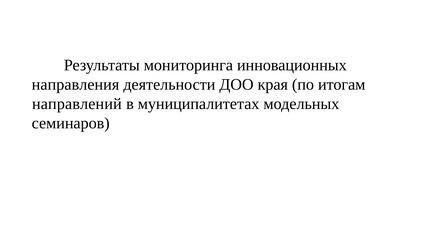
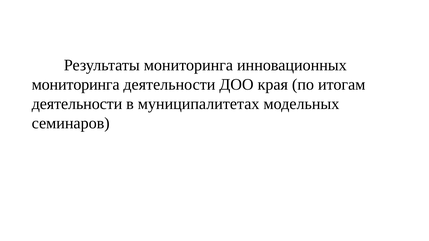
направления at (76, 85): направления -> мониторинга
направлений at (77, 104): направлений -> деятельности
